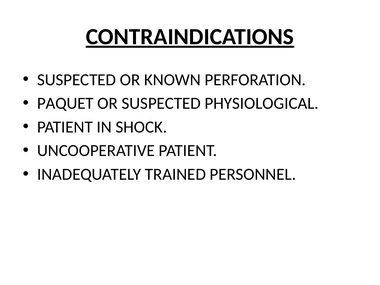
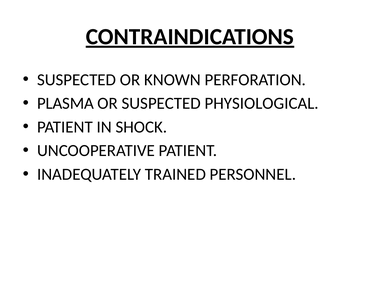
PAQUET: PAQUET -> PLASMA
